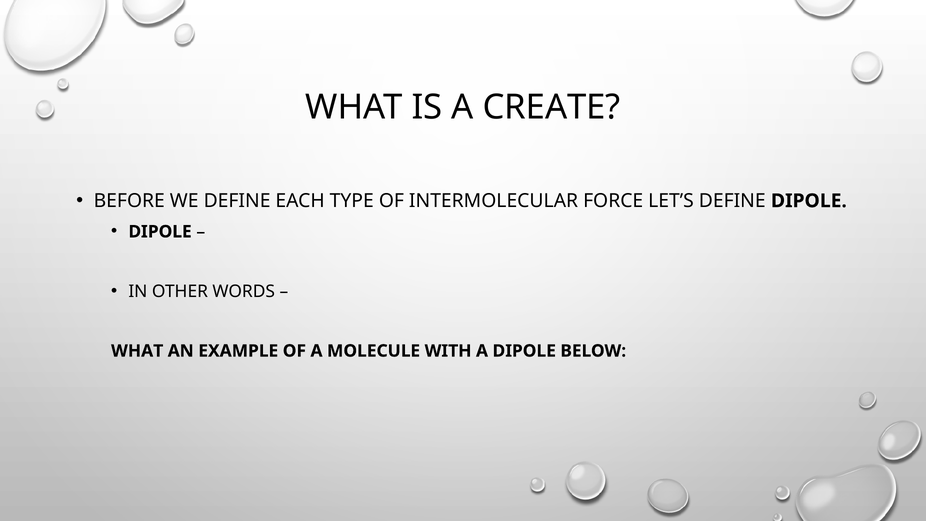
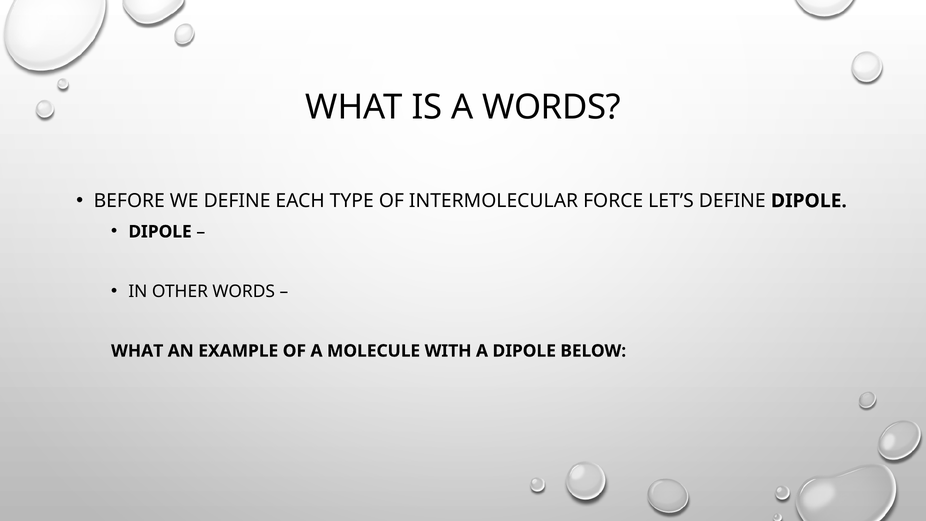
A CREATE: CREATE -> WORDS
